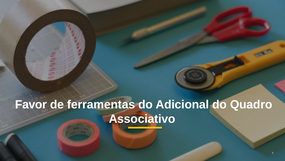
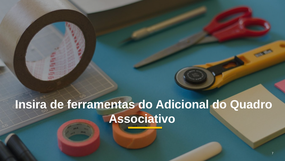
Favor: Favor -> Insira
